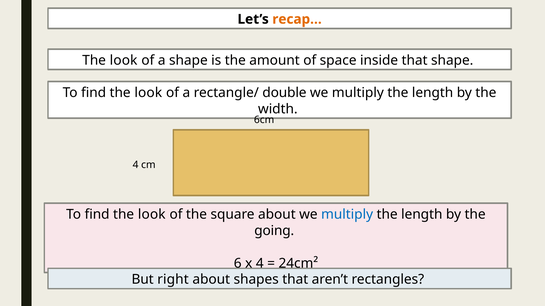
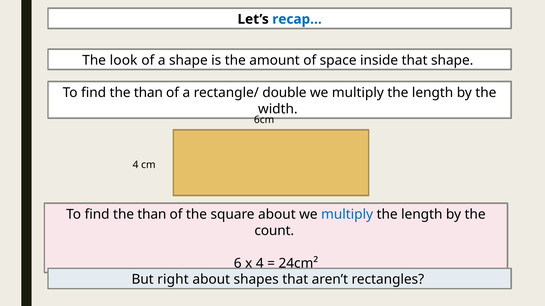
recap… colour: orange -> blue
look at (148, 93): look -> than
look at (152, 215): look -> than
going: going -> count
